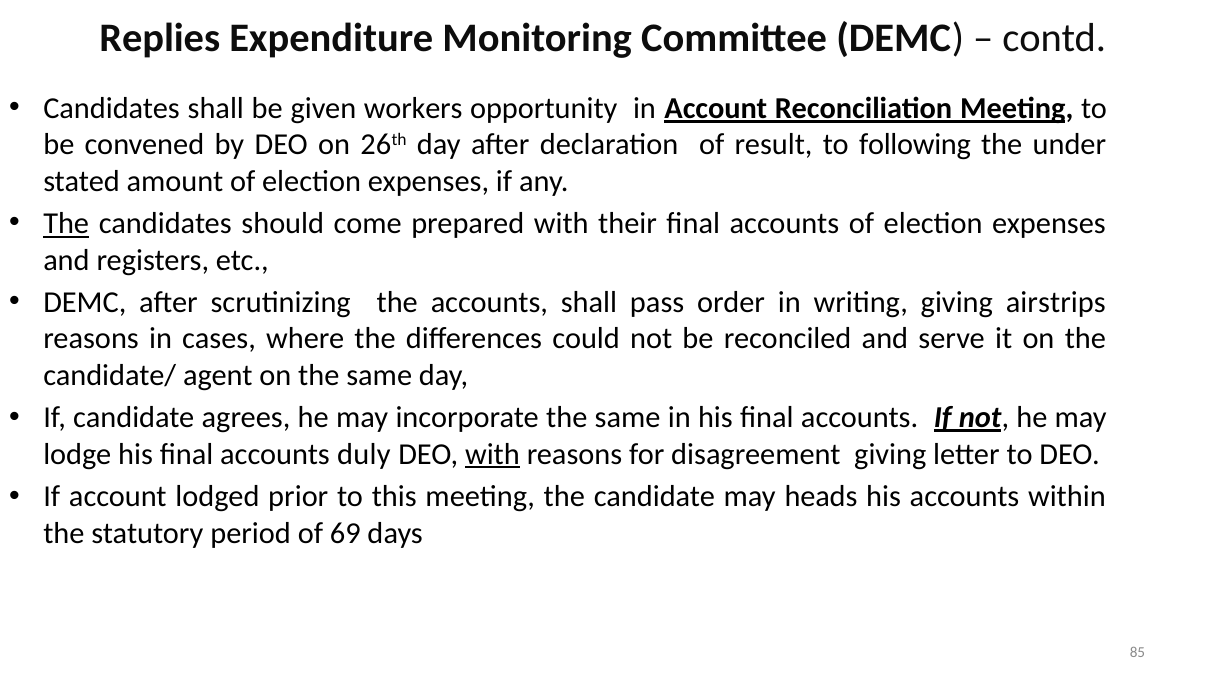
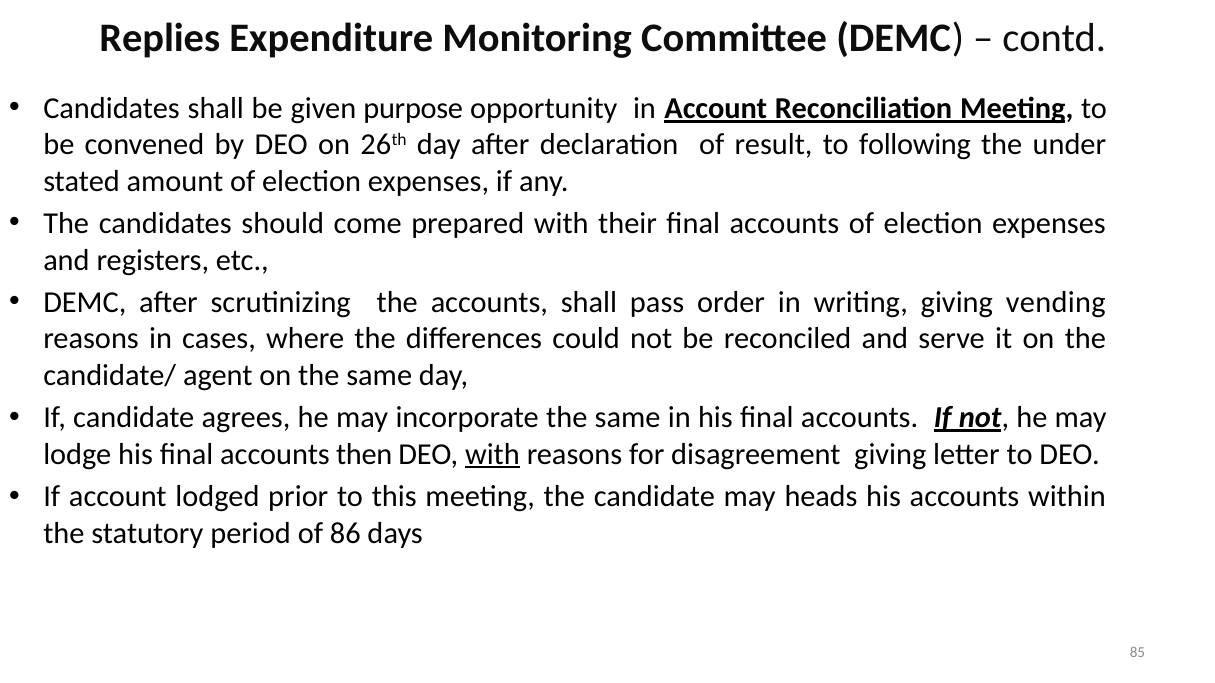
workers: workers -> purpose
The at (66, 224) underline: present -> none
airstrips: airstrips -> vending
duly: duly -> then
69: 69 -> 86
